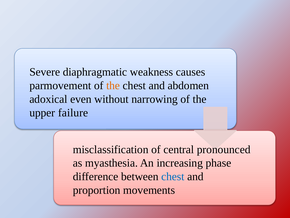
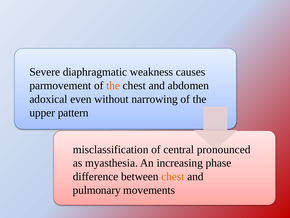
failure: failure -> pattern
chest at (173, 176) colour: blue -> orange
proportion: proportion -> pulmonary
